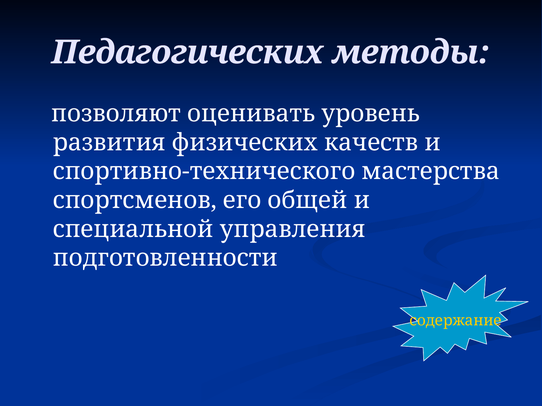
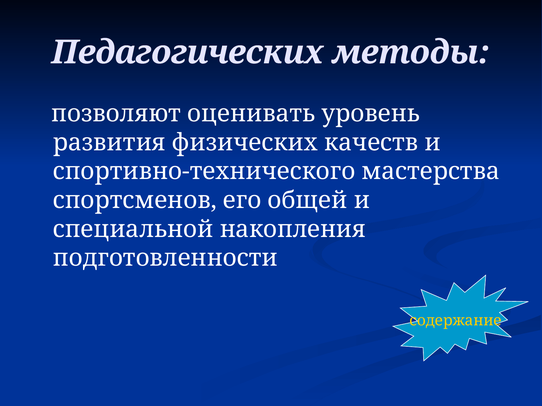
управления: управления -> накопления
